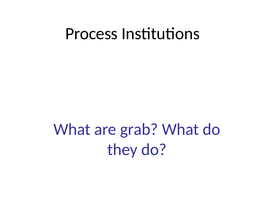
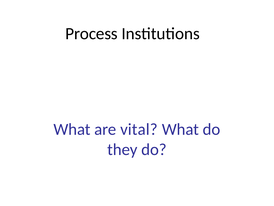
grab: grab -> vital
